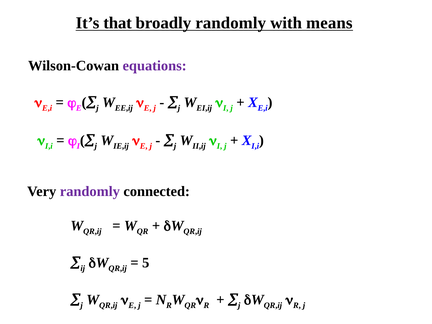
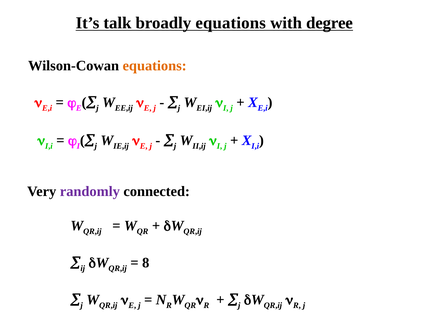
that: that -> talk
broadly randomly: randomly -> equations
means: means -> degree
equations at (155, 66) colour: purple -> orange
5: 5 -> 8
